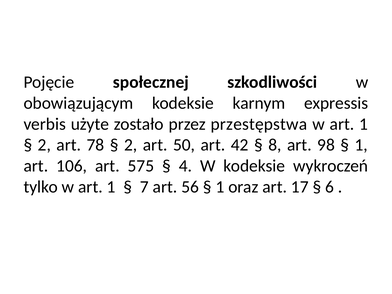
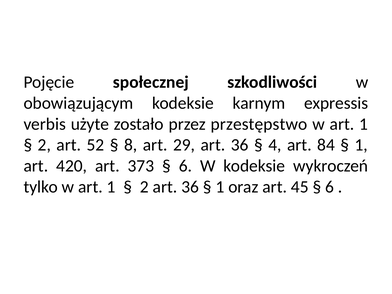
przestępstwa: przestępstwa -> przestępstwo
78: 78 -> 52
2 at (131, 145): 2 -> 8
50: 50 -> 29
42 at (240, 145): 42 -> 36
8: 8 -> 4
98: 98 -> 84
106: 106 -> 420
575: 575 -> 373
4 at (185, 166): 4 -> 6
7 at (144, 187): 7 -> 2
56 at (190, 187): 56 -> 36
17: 17 -> 45
